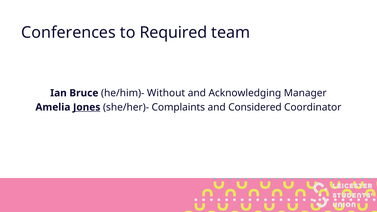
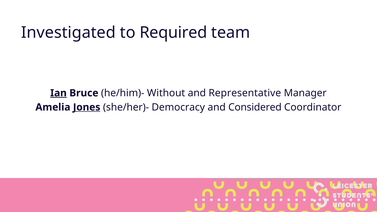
Conferences: Conferences -> Investigated
Ian underline: none -> present
Acknowledging: Acknowledging -> Representative
Complaints: Complaints -> Democracy
